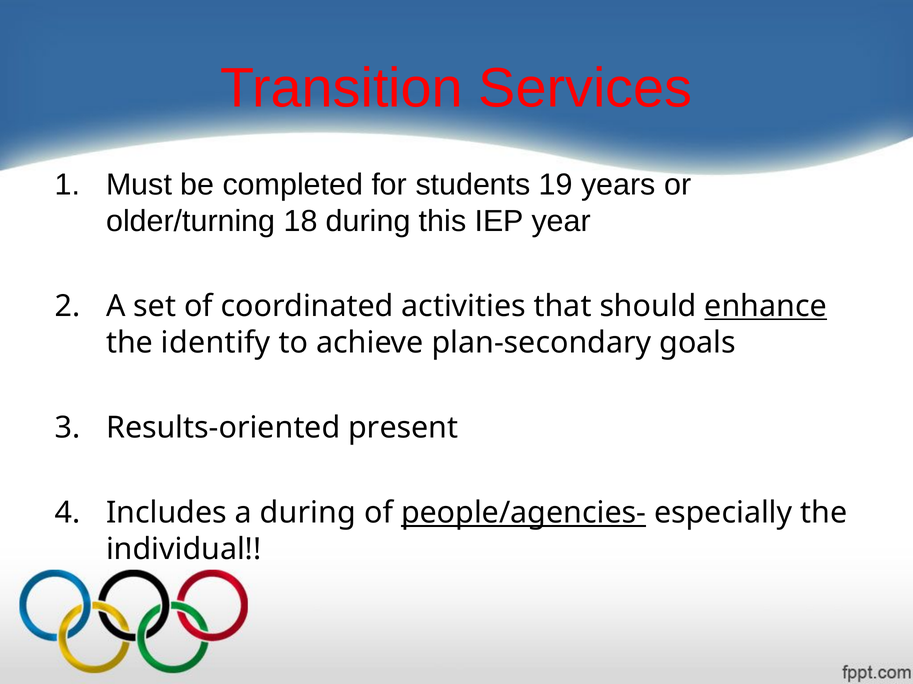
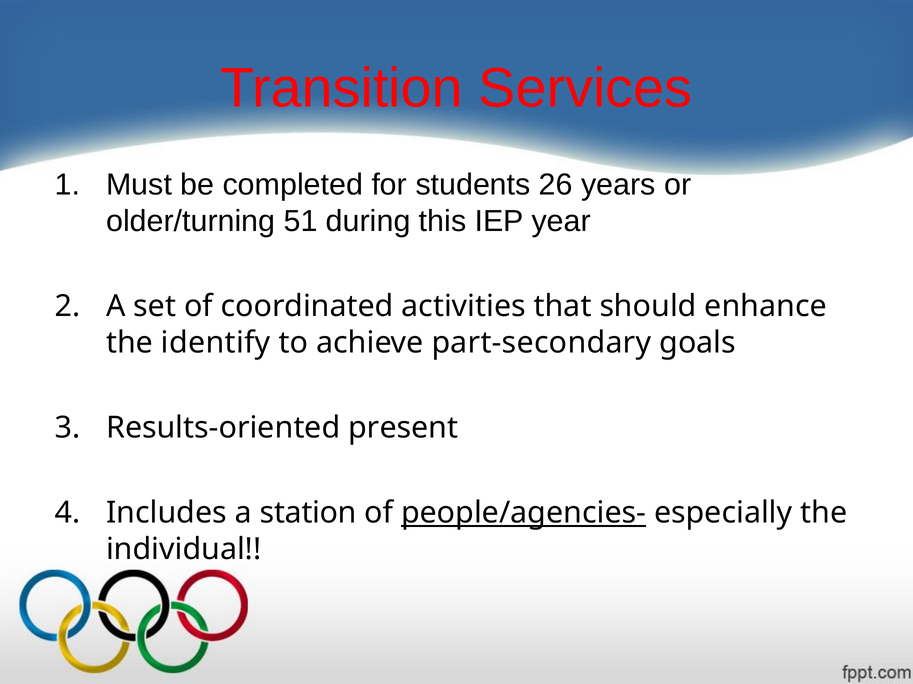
19: 19 -> 26
18: 18 -> 51
enhance underline: present -> none
plan-secondary: plan-secondary -> part-secondary
a during: during -> station
